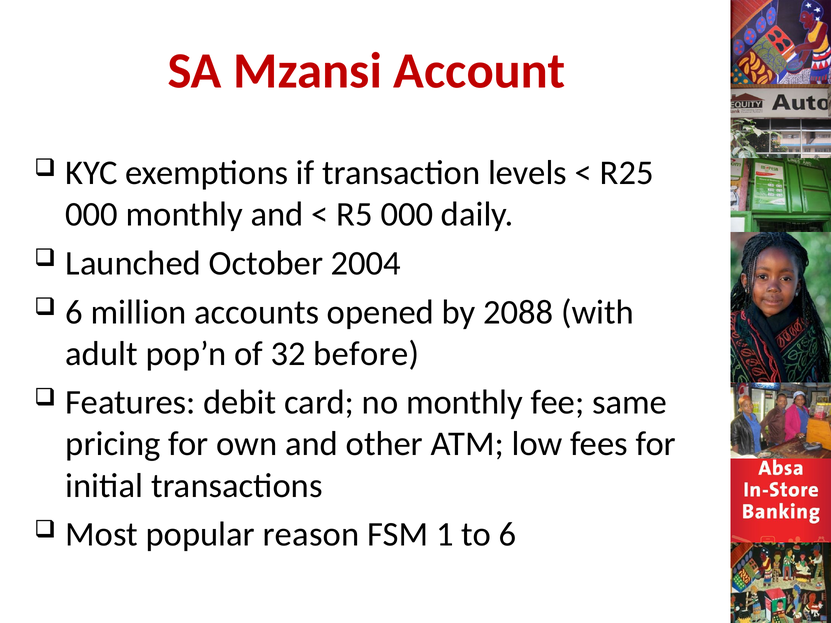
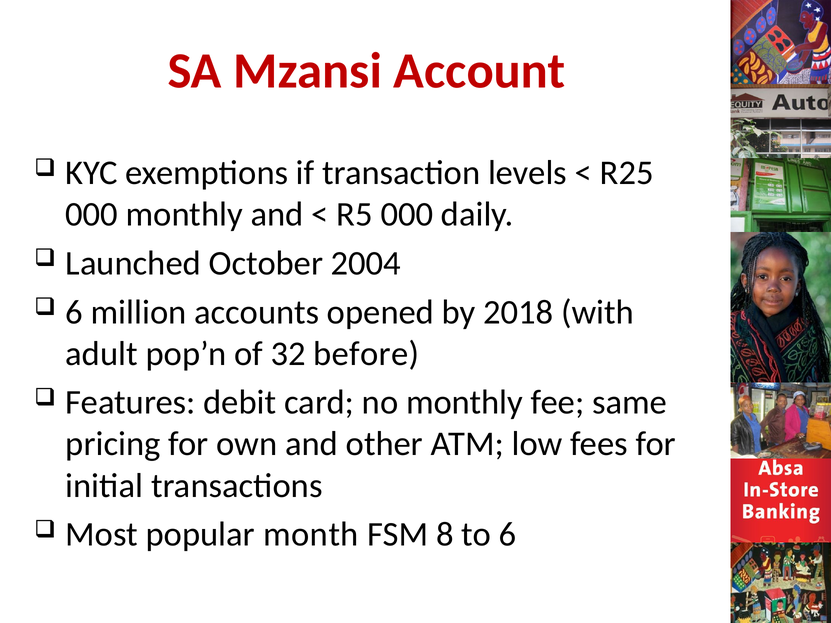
2088: 2088 -> 2018
reason: reason -> month
1: 1 -> 8
